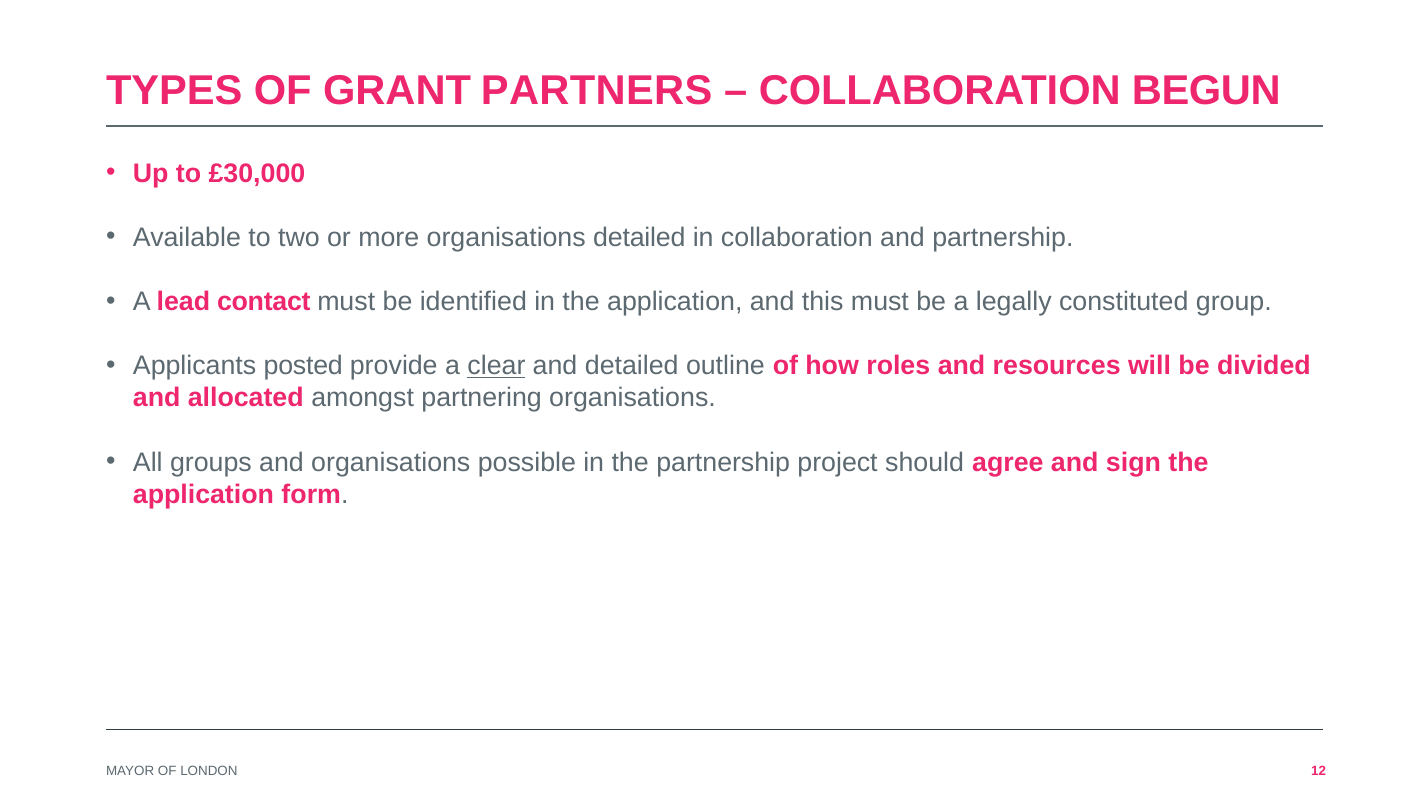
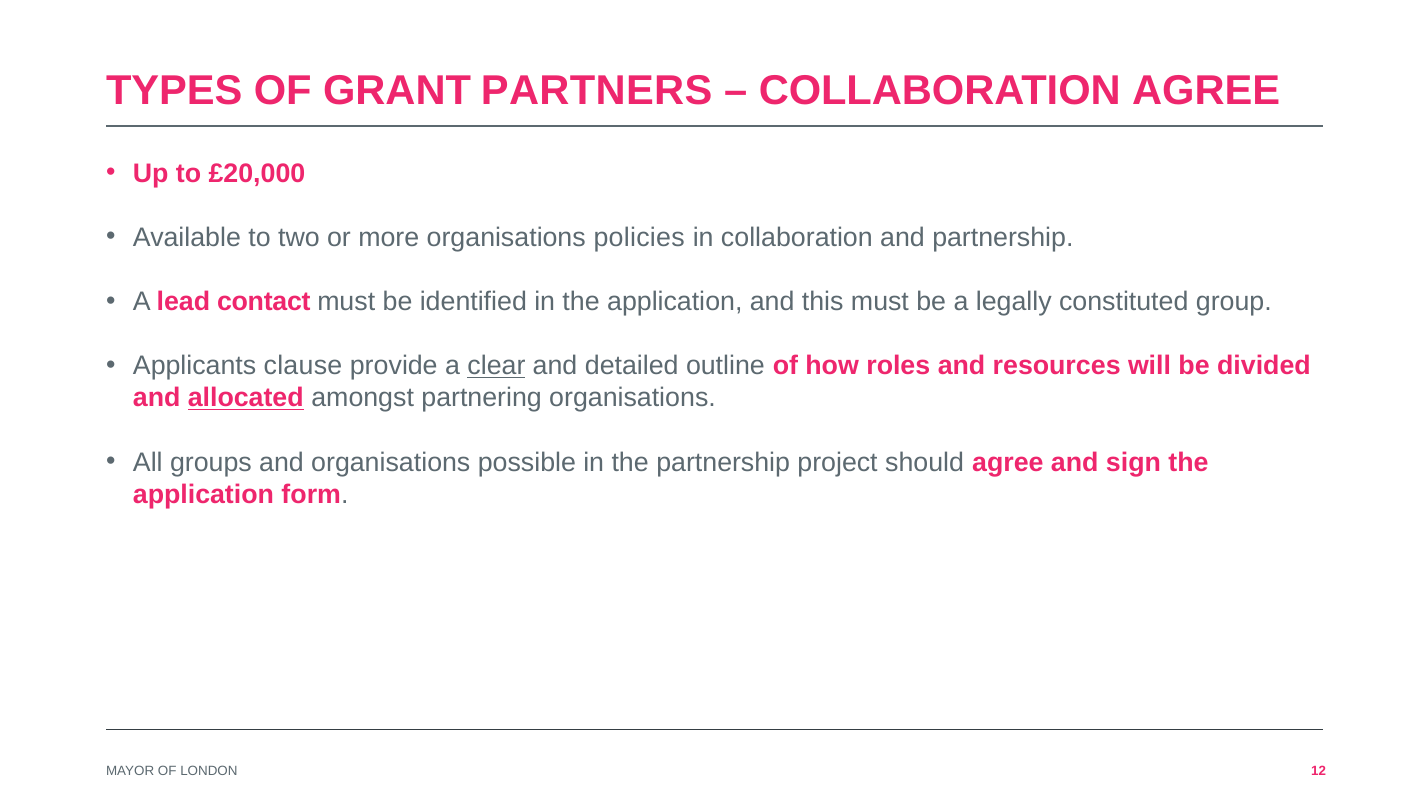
COLLABORATION BEGUN: BEGUN -> AGREE
£30,000: £30,000 -> £20,000
organisations detailed: detailed -> policies
posted: posted -> clause
allocated underline: none -> present
